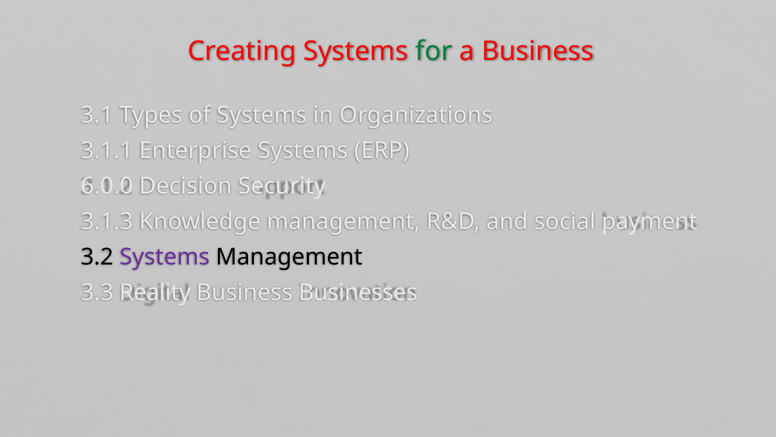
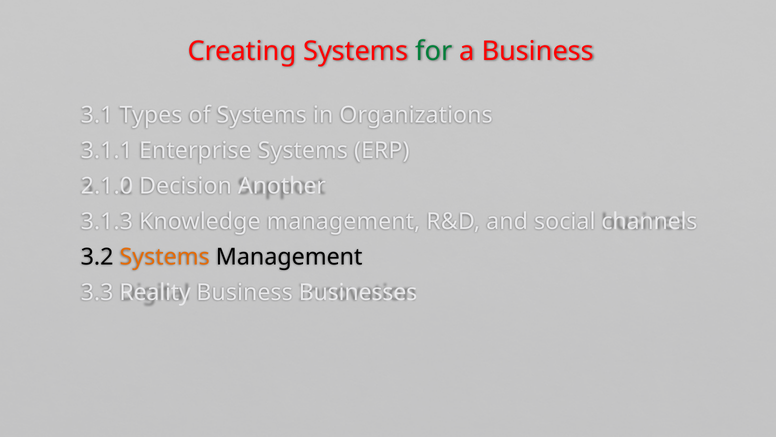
6.0.0: 6.0.0 -> 2.1.0
Security: Security -> Another
payment: payment -> channels
Systems at (165, 257) colour: purple -> orange
